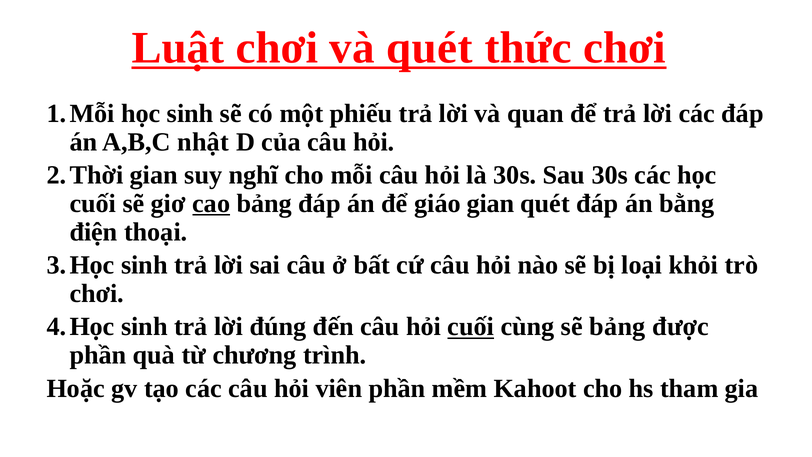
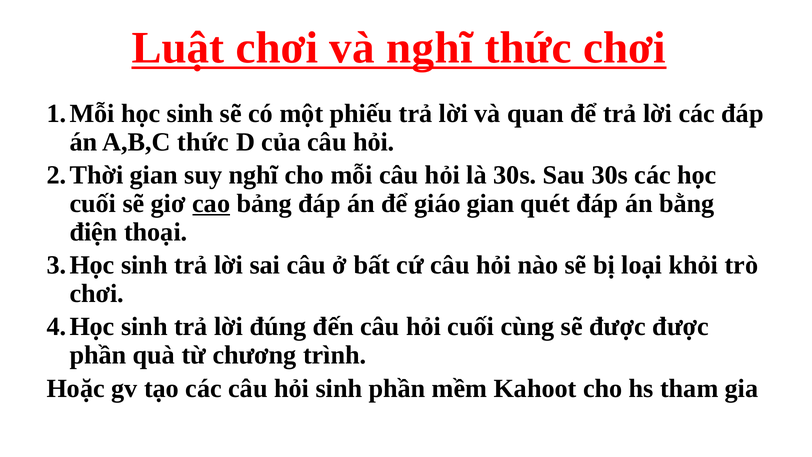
và quét: quét -> nghĩ
A,B,C nhật: nhật -> thức
cuối at (471, 327) underline: present -> none
sẽ bảng: bảng -> được
hỏi viên: viên -> sinh
